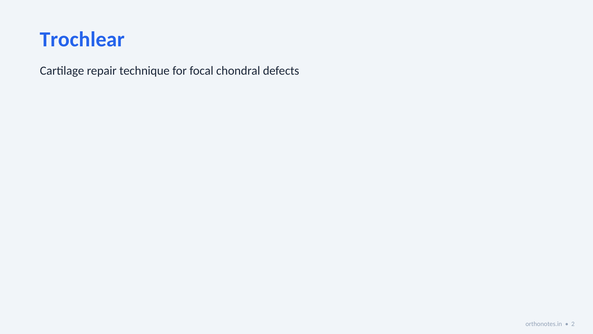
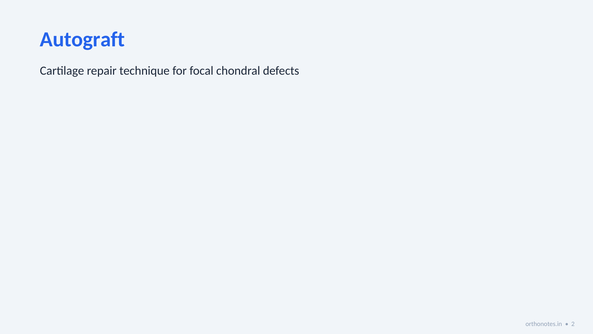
Trochlear: Trochlear -> Autograft
